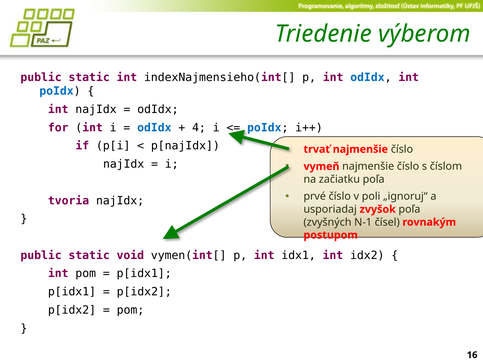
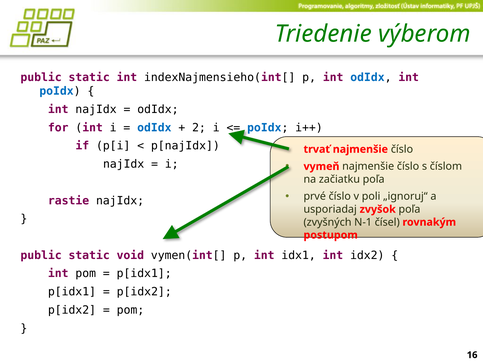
4: 4 -> 2
tvoria: tvoria -> rastie
